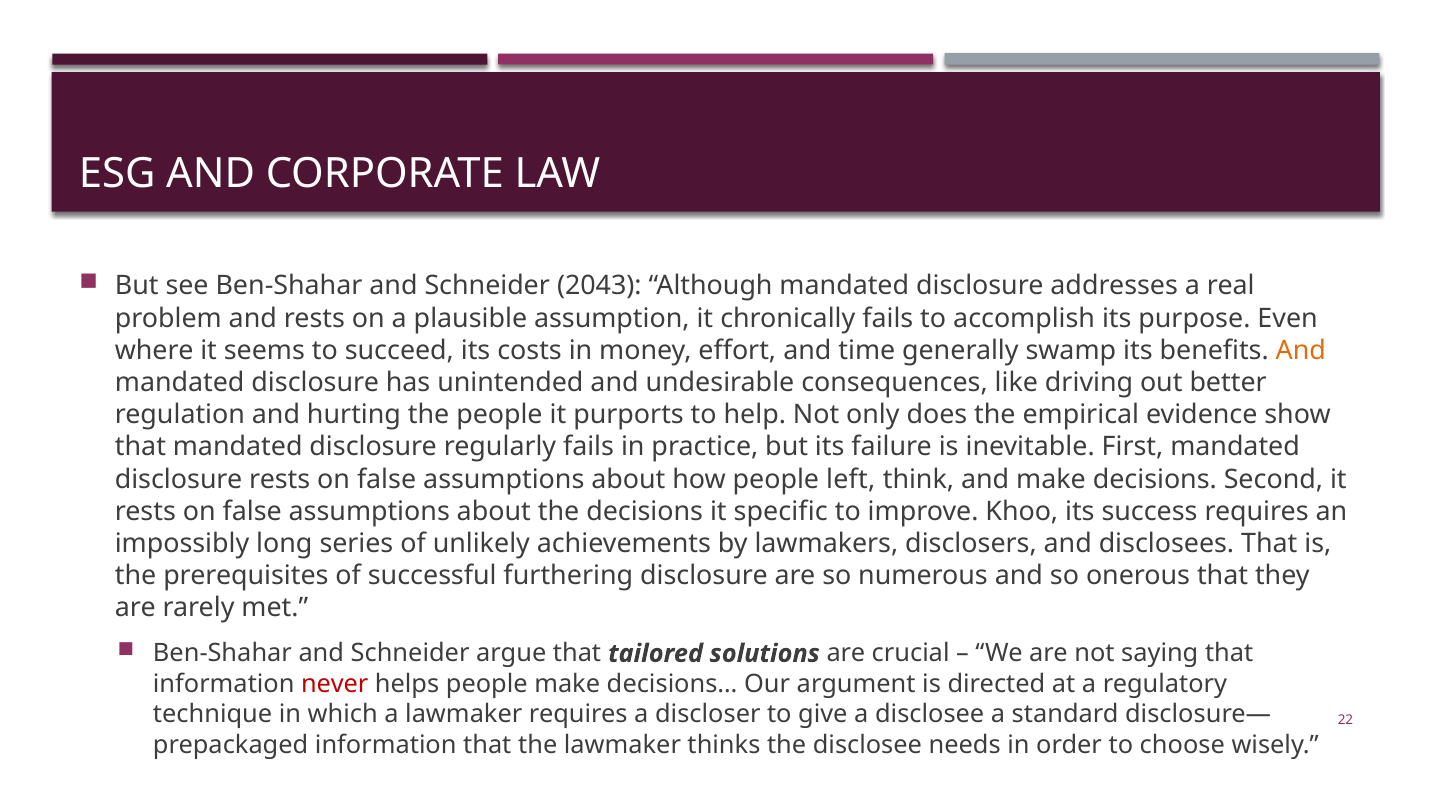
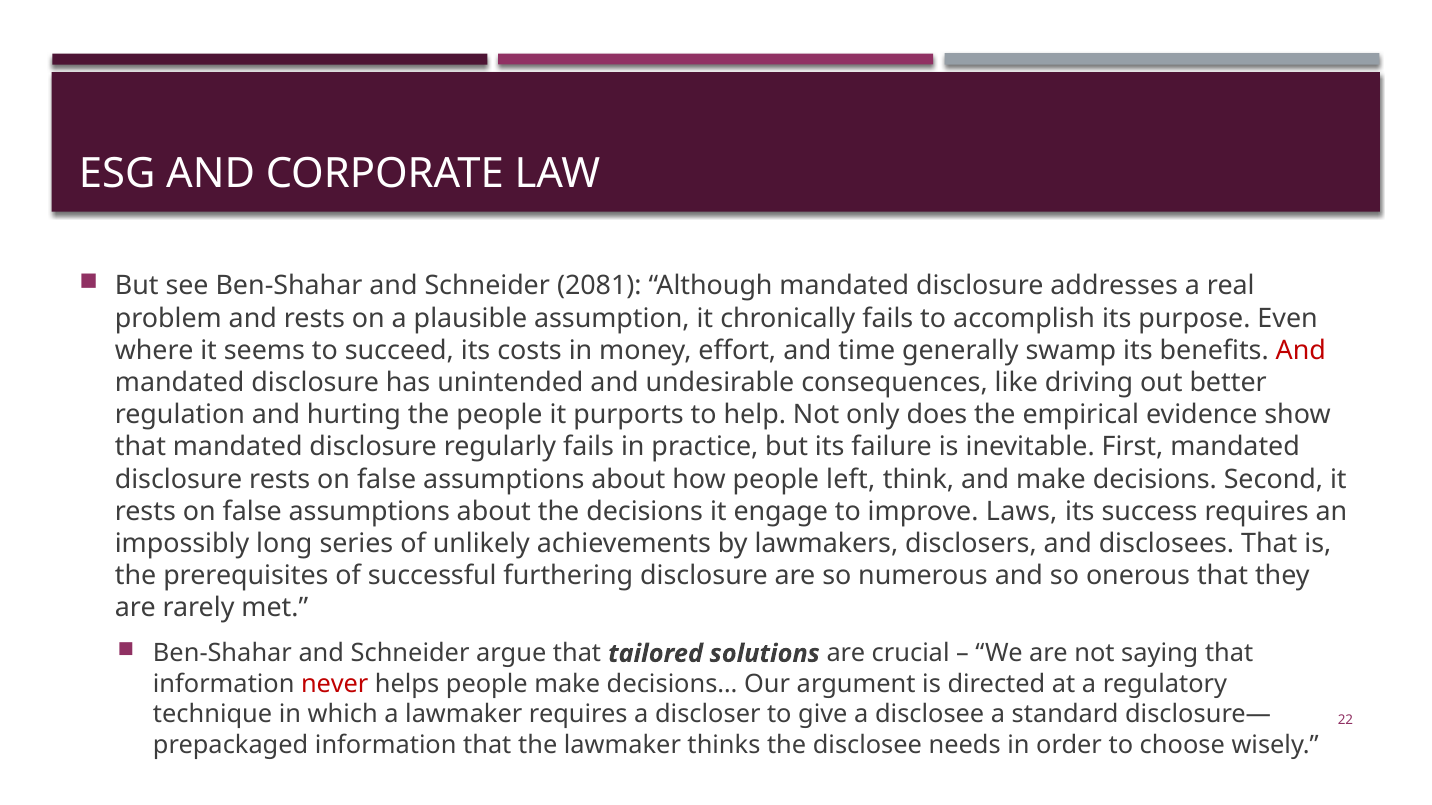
2043: 2043 -> 2081
And at (1301, 351) colour: orange -> red
specific: specific -> engage
Khoo: Khoo -> Laws
